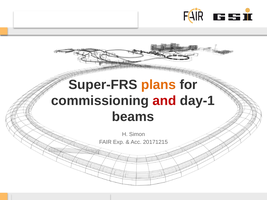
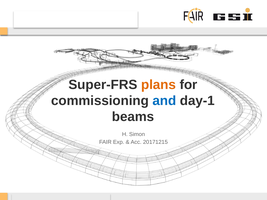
and colour: red -> blue
